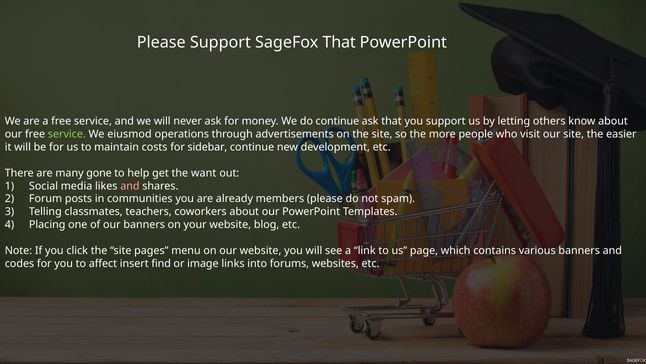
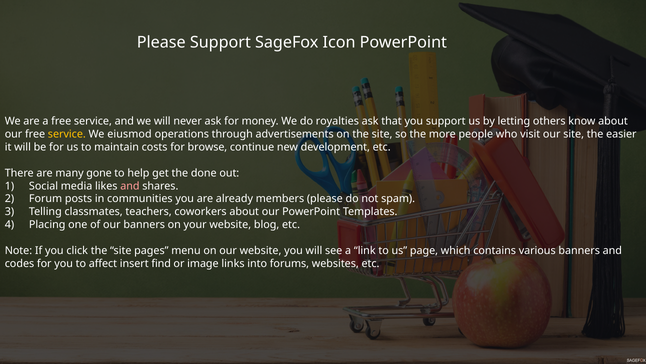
SageFox That: That -> Icon
do continue: continue -> royalties
service at (67, 134) colour: light green -> yellow
sidebar: sidebar -> browse
want: want -> done
